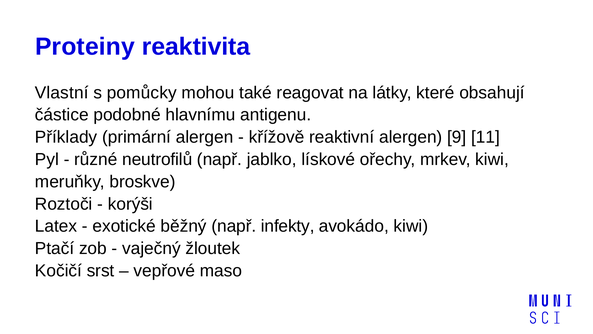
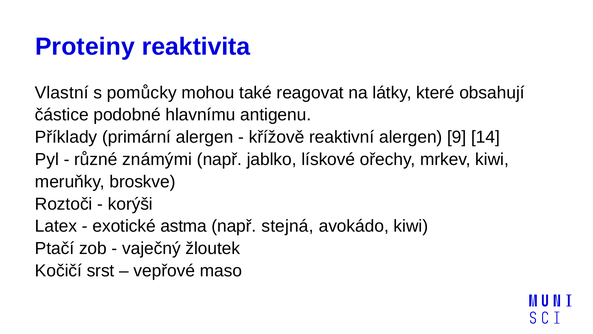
11: 11 -> 14
neutrofilů: neutrofilů -> známými
běžný: běžný -> astma
infekty: infekty -> stejná
